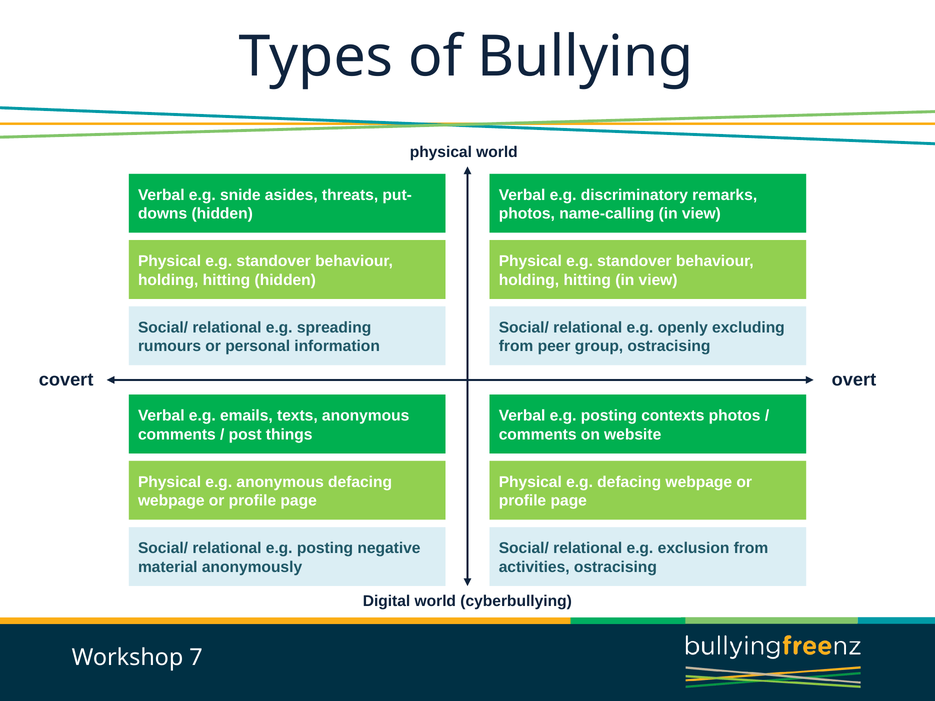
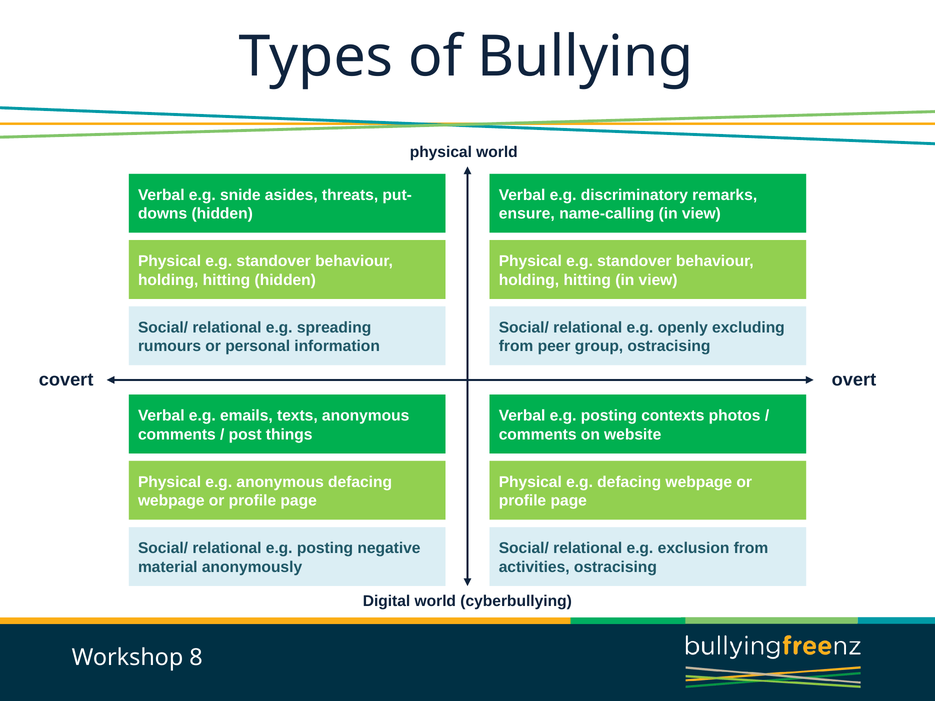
photos at (527, 214): photos -> ensure
7: 7 -> 8
